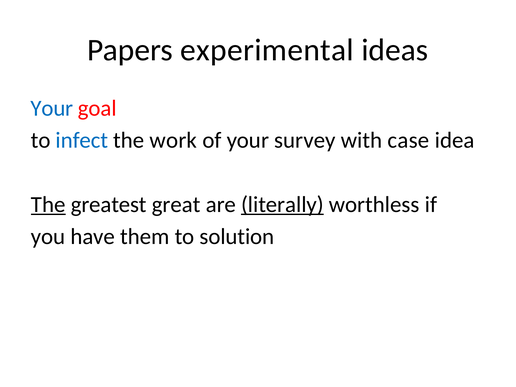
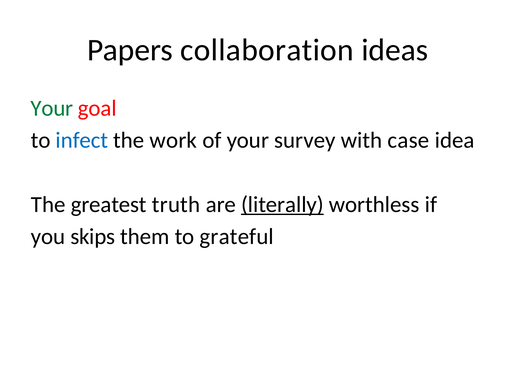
experimental: experimental -> collaboration
Your at (52, 108) colour: blue -> green
The at (48, 205) underline: present -> none
great: great -> truth
have: have -> skips
solution: solution -> grateful
